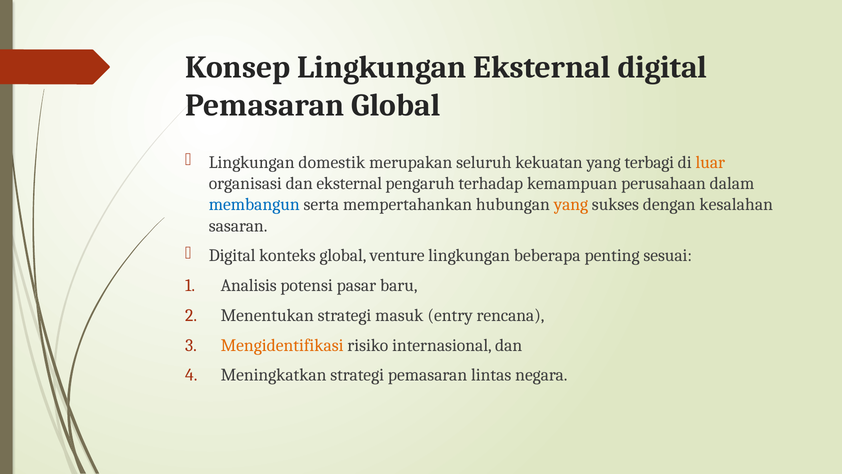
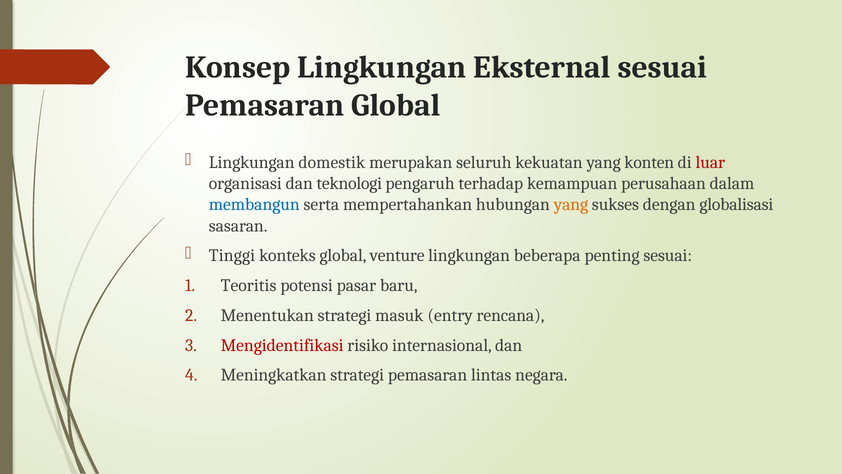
Eksternal digital: digital -> sesuai
terbagi: terbagi -> konten
luar colour: orange -> red
dan eksternal: eksternal -> teknologi
kesalahan: kesalahan -> globalisasi
Digital at (232, 255): Digital -> Tinggi
Analisis: Analisis -> Teoritis
Mengidentifikasi colour: orange -> red
